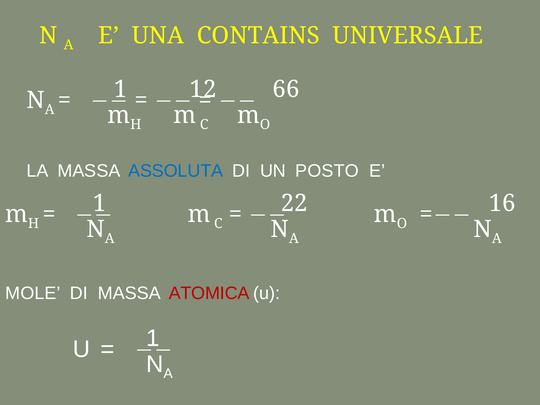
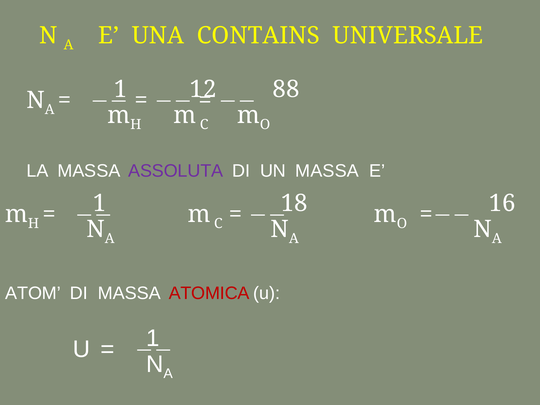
66: 66 -> 88
ASSOLUTA colour: blue -> purple
UN POSTO: POSTO -> MASSA
22: 22 -> 18
MOLE: MOLE -> ATOM
